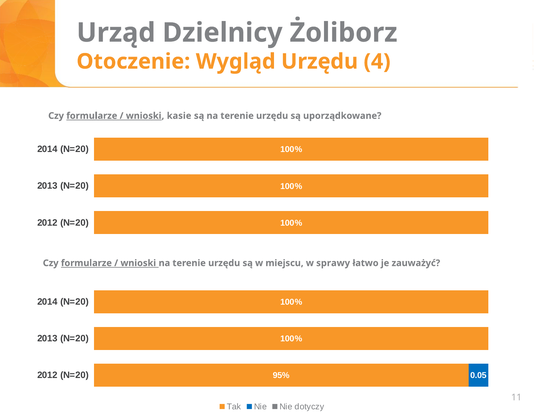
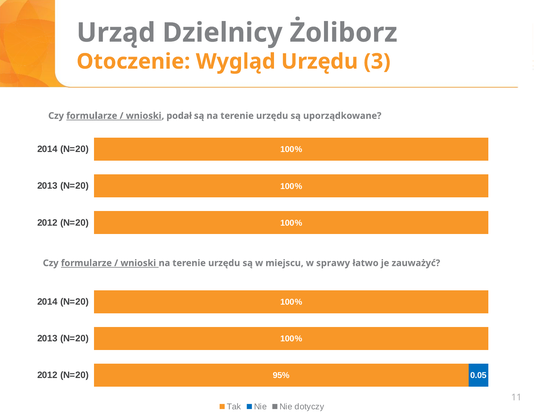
4: 4 -> 3
kasie: kasie -> podał
